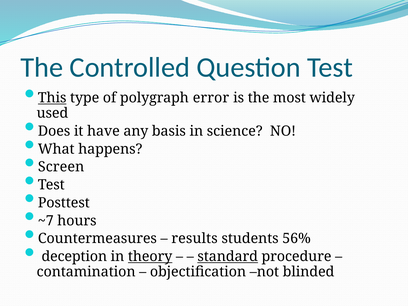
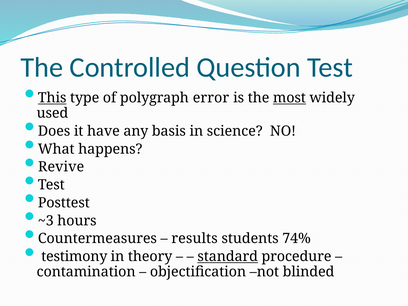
most underline: none -> present
Screen: Screen -> Revive
~7: ~7 -> ~3
56%: 56% -> 74%
deception: deception -> testimony
theory underline: present -> none
